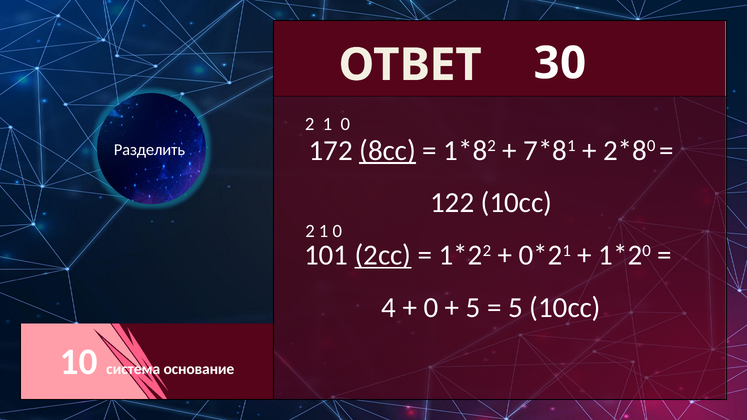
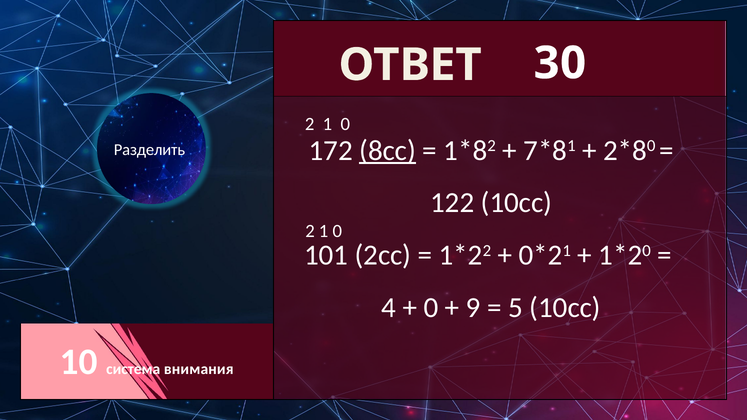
2сс underline: present -> none
5 at (473, 308): 5 -> 9
основание: основание -> внимания
